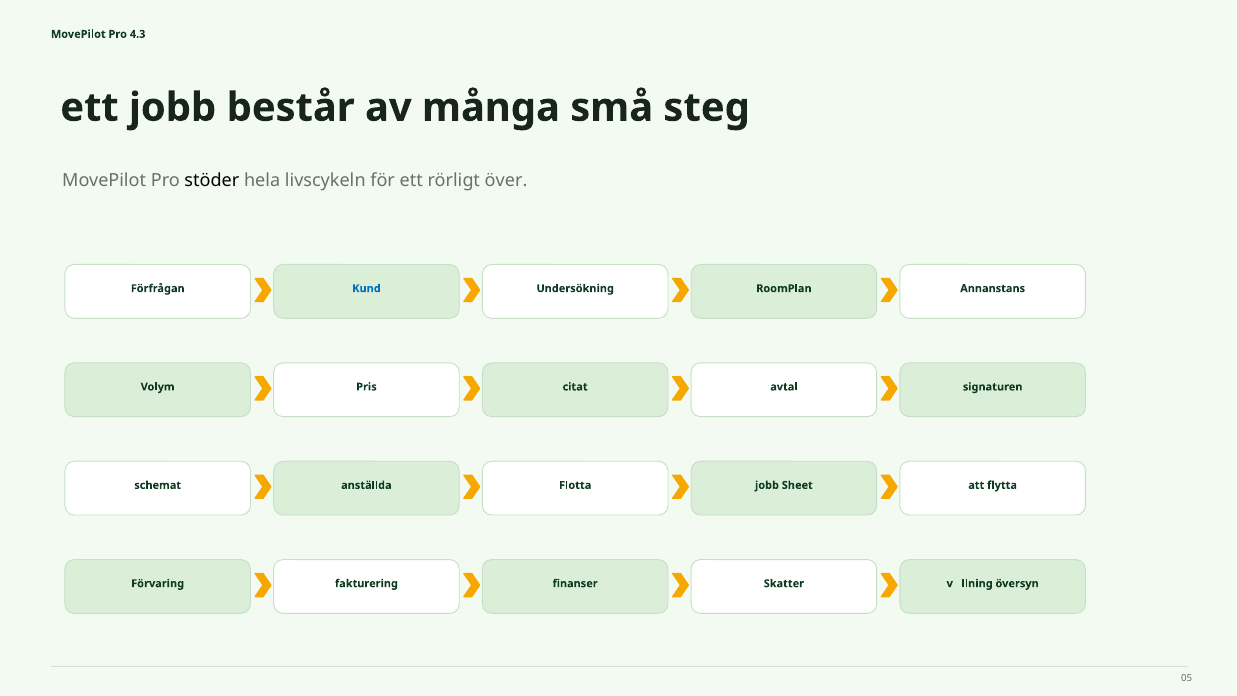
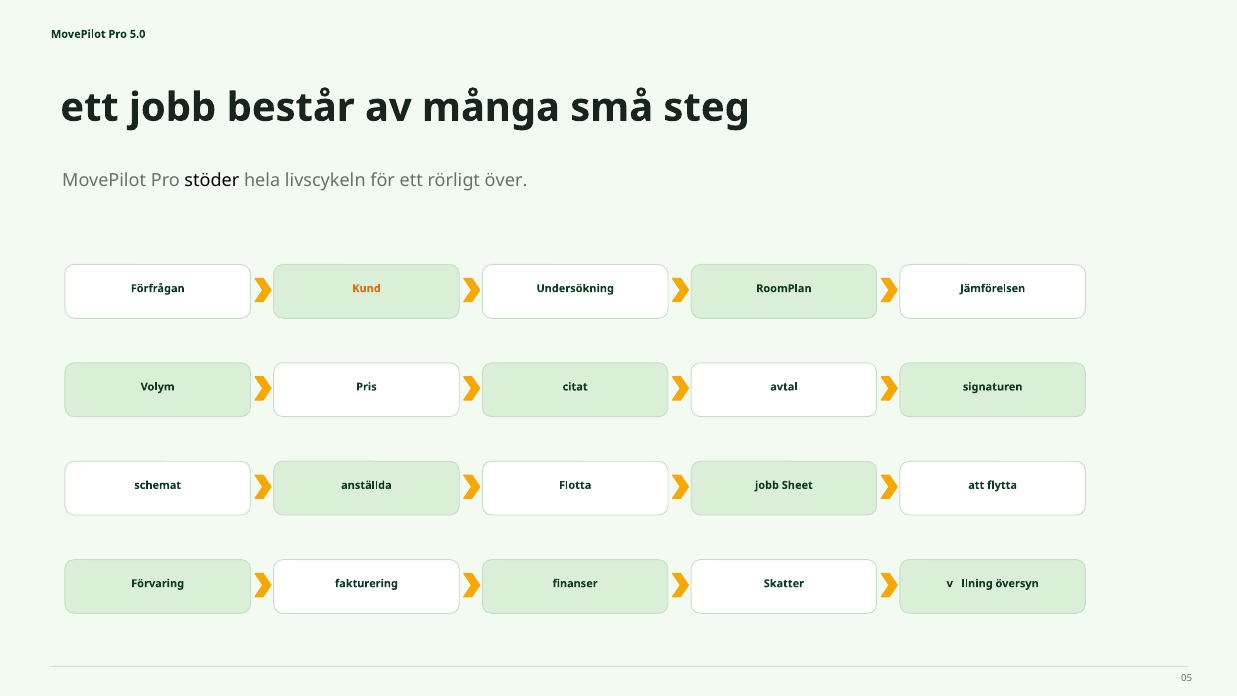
4.3: 4.3 -> 5.0
Kund colour: blue -> orange
Annanstans: Annanstans -> Jämförelsen
